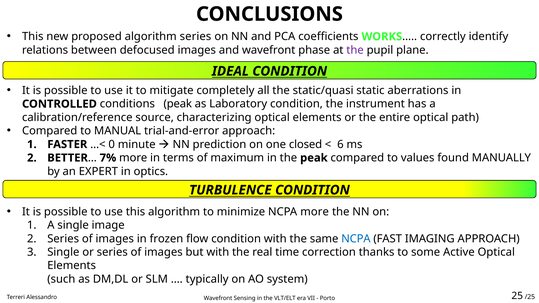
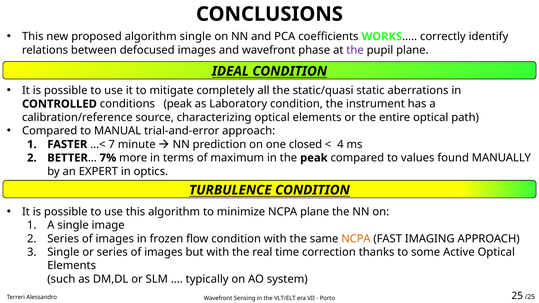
algorithm series: series -> single
0: 0 -> 7
6: 6 -> 4
NCPA more: more -> plane
NCPA at (356, 239) colour: blue -> orange
